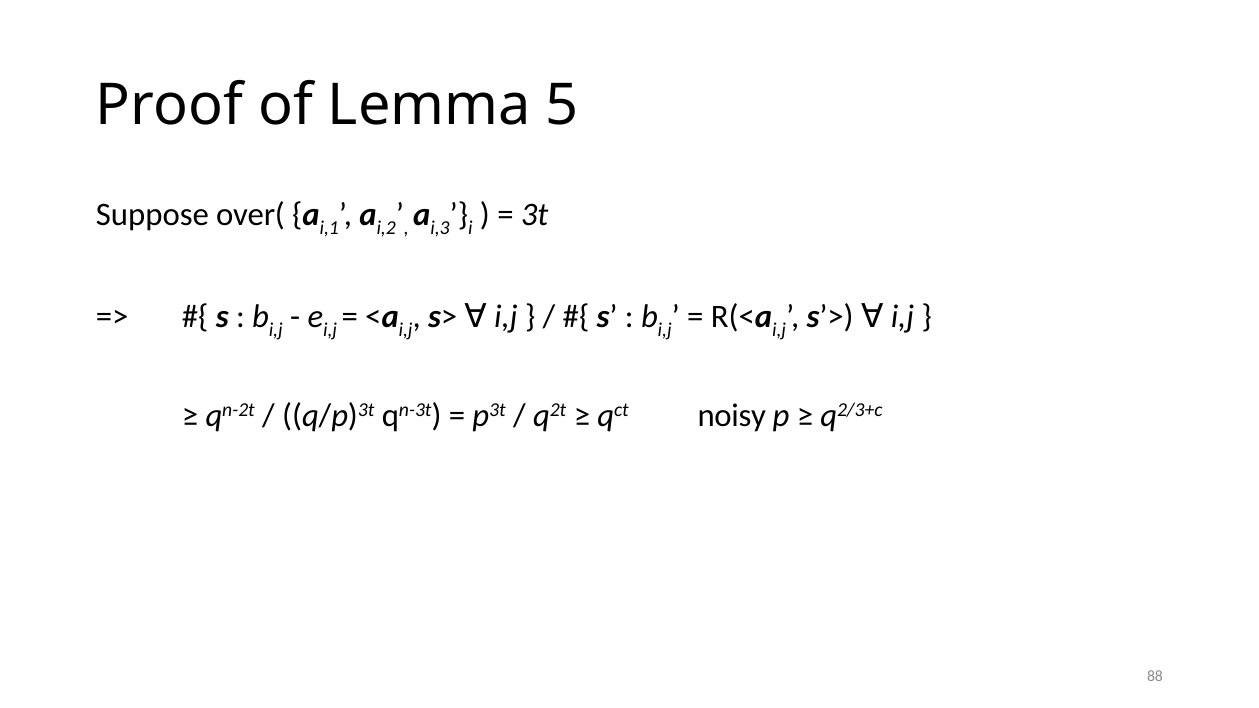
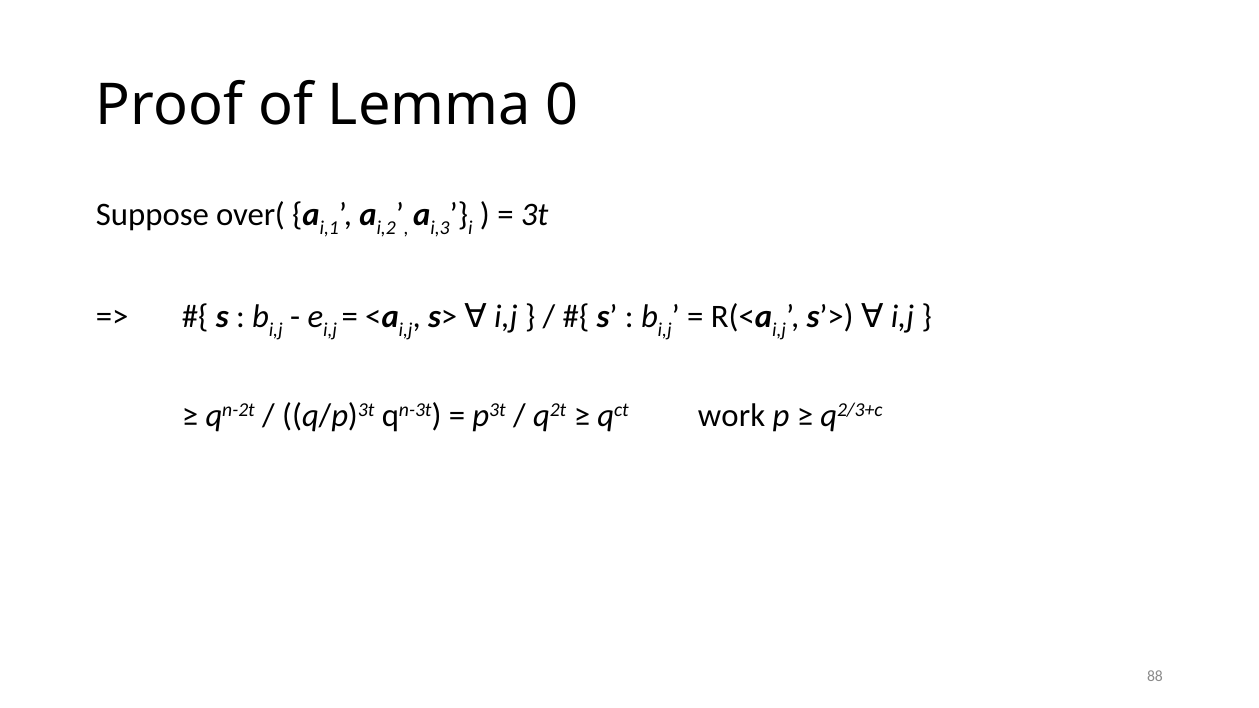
5: 5 -> 0
noisy: noisy -> work
